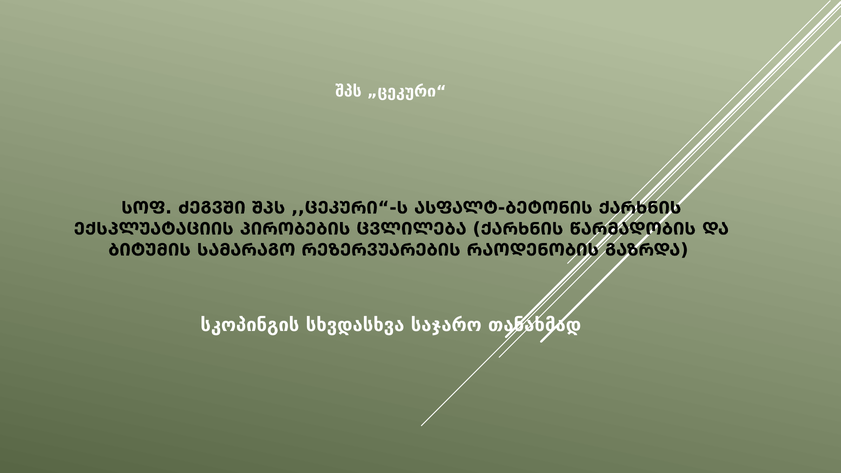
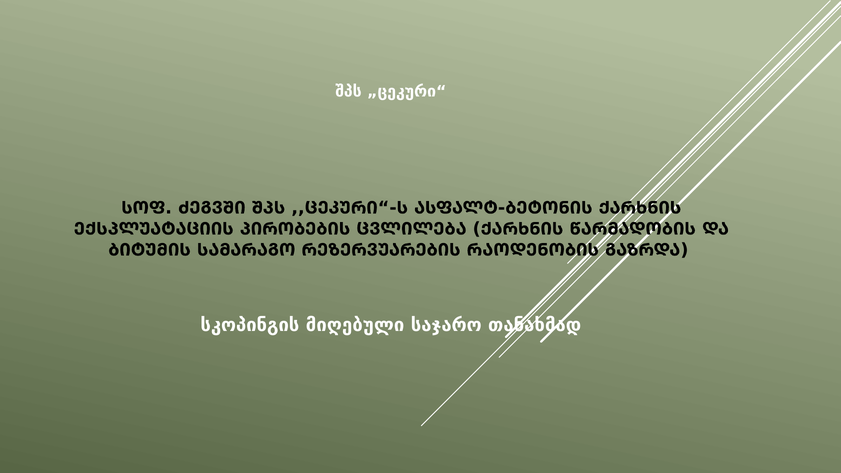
სხვდასხვა: სხვდასხვა -> მიღებული
